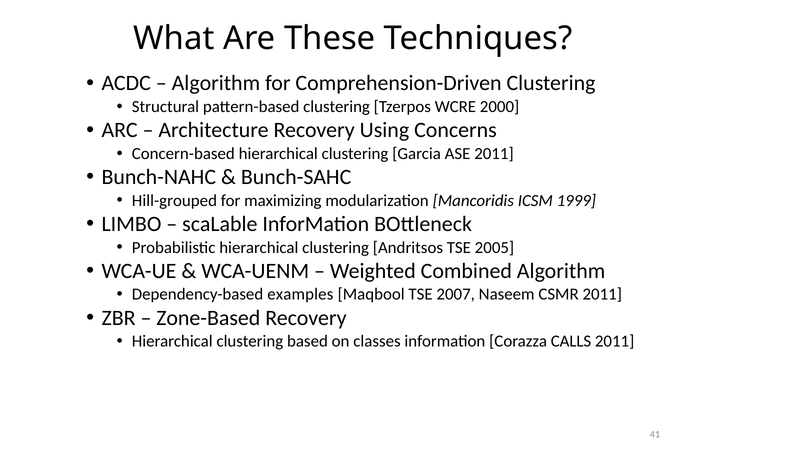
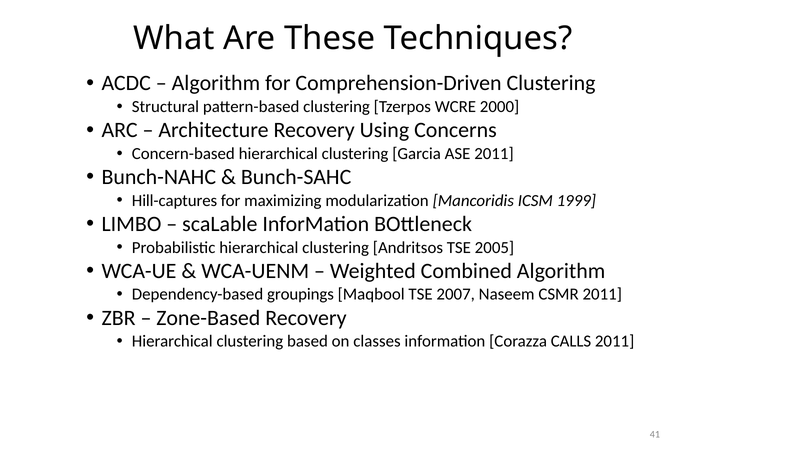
Hill-grouped: Hill-grouped -> Hill-captures
examples: examples -> groupings
